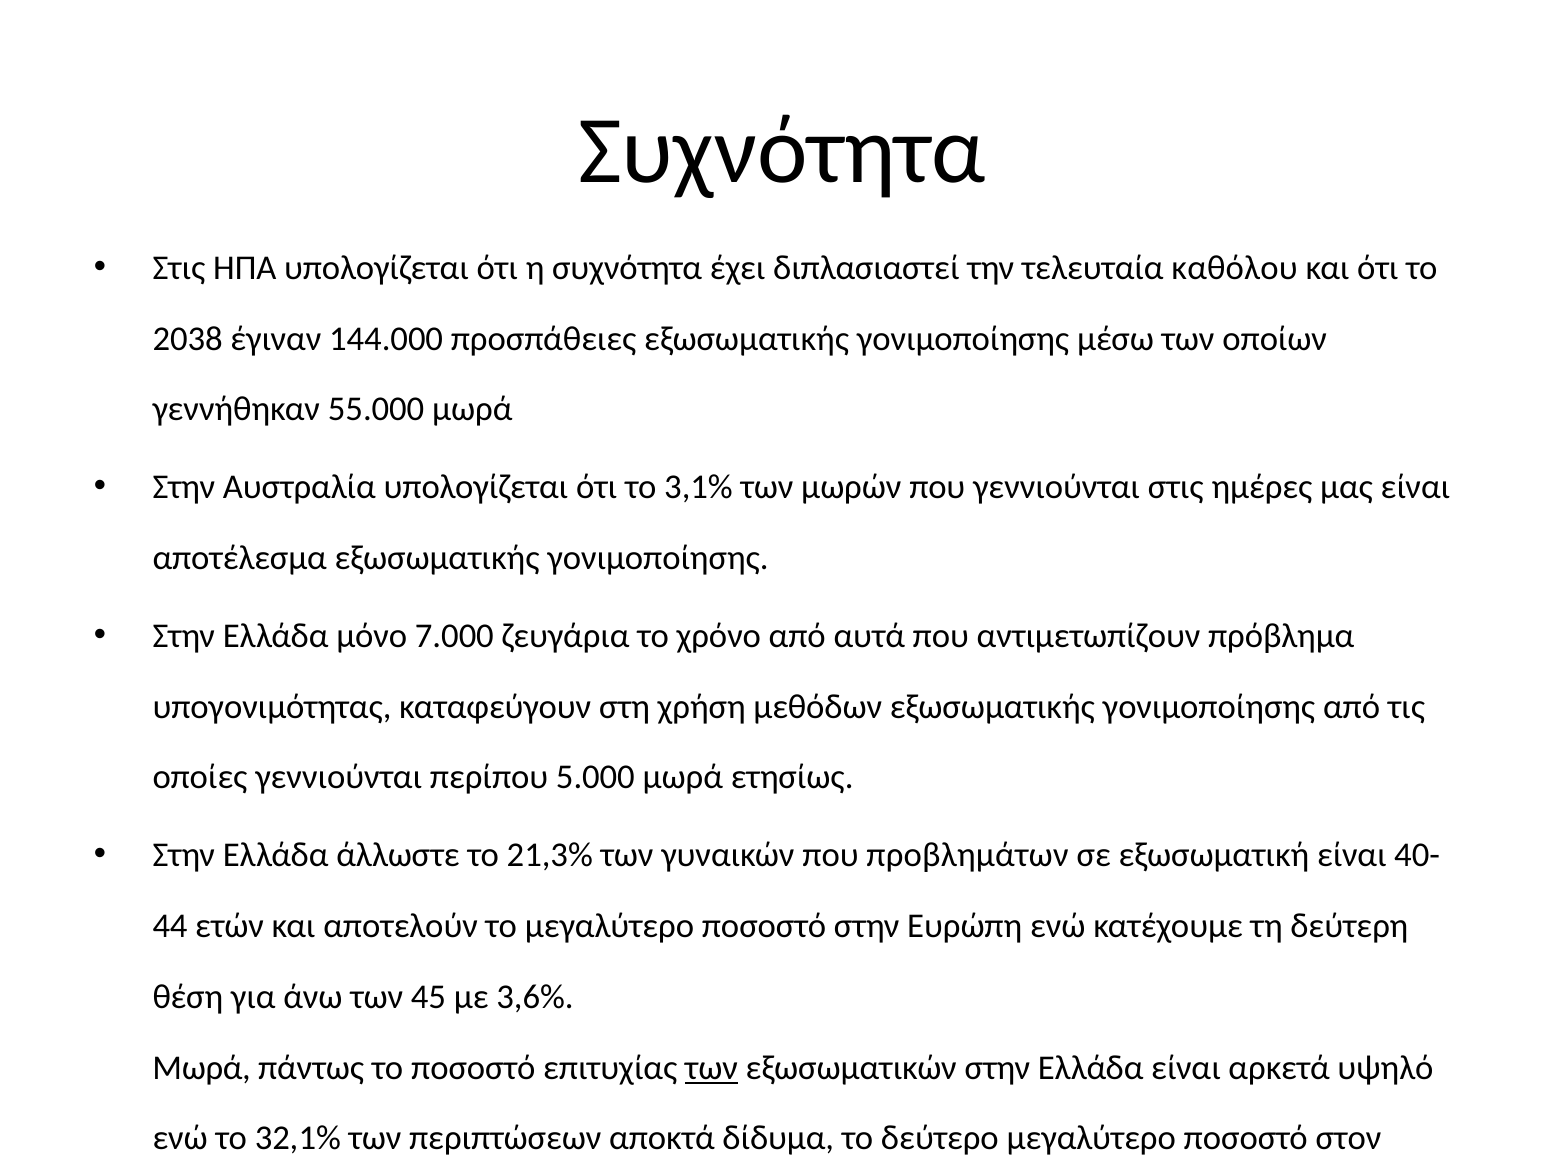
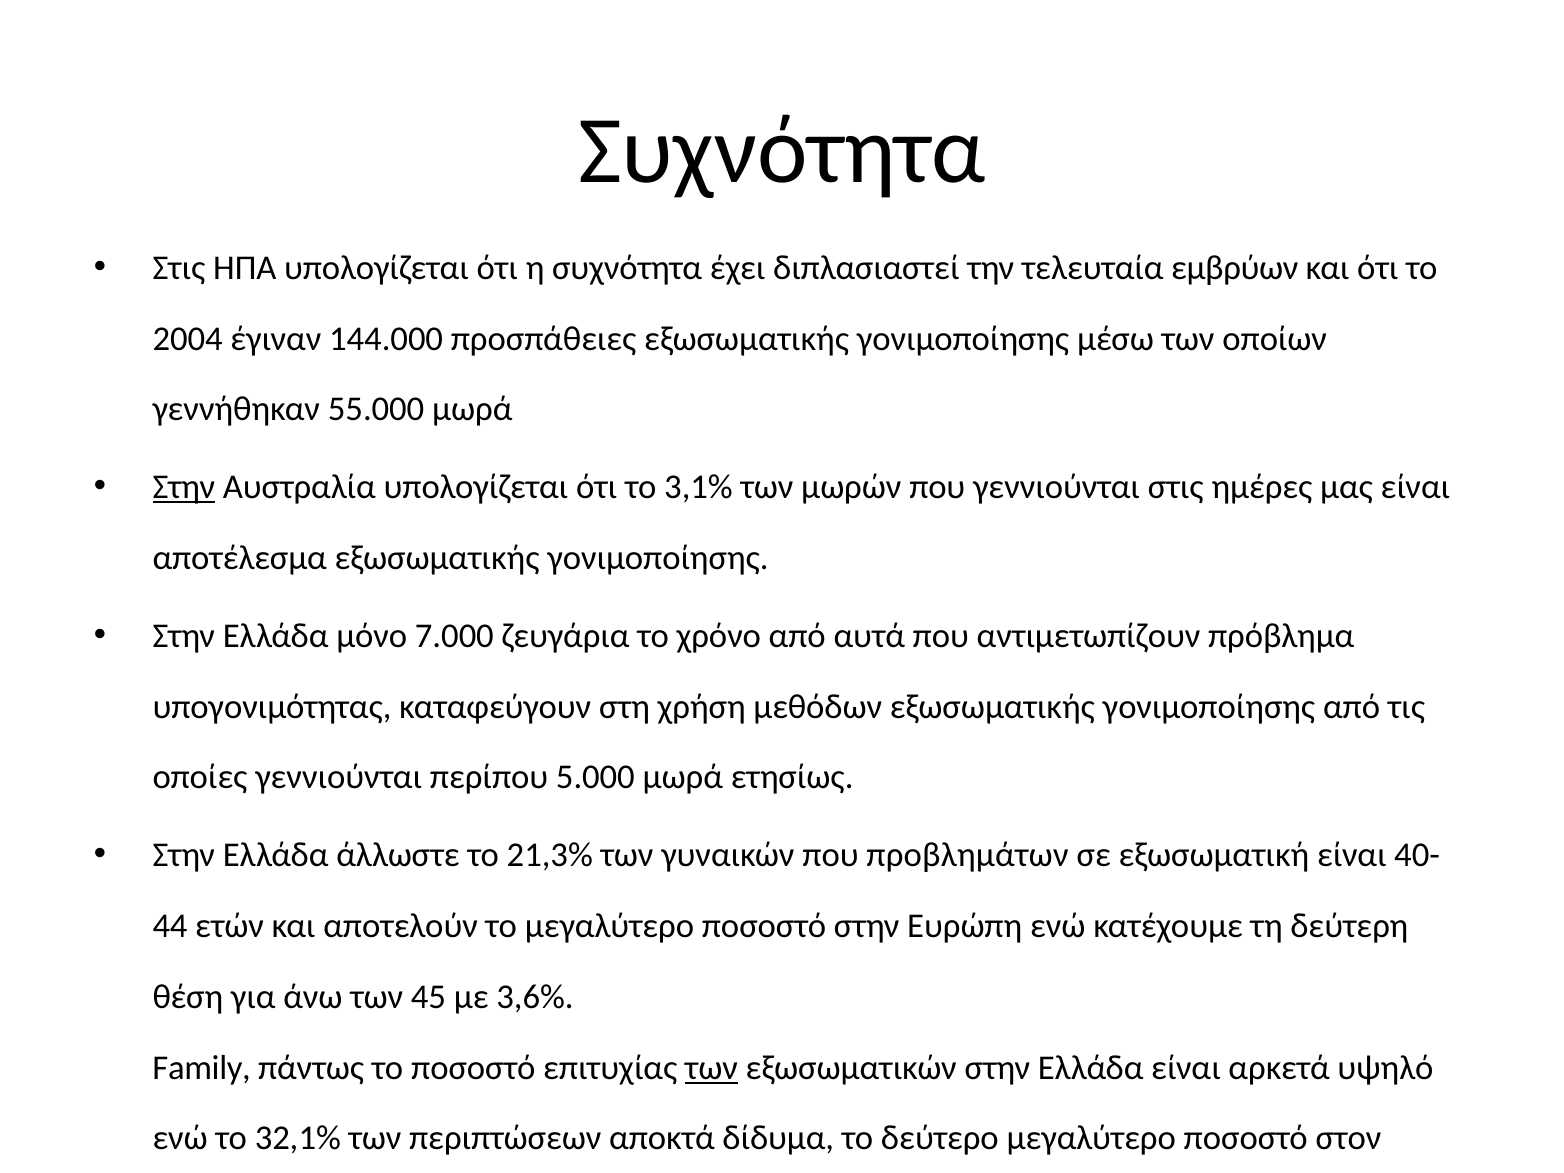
καθόλου: καθόλου -> εμβρύων
2038: 2038 -> 2004
Στην at (184, 487) underline: none -> present
Μωρά at (202, 1068): Μωρά -> Family
